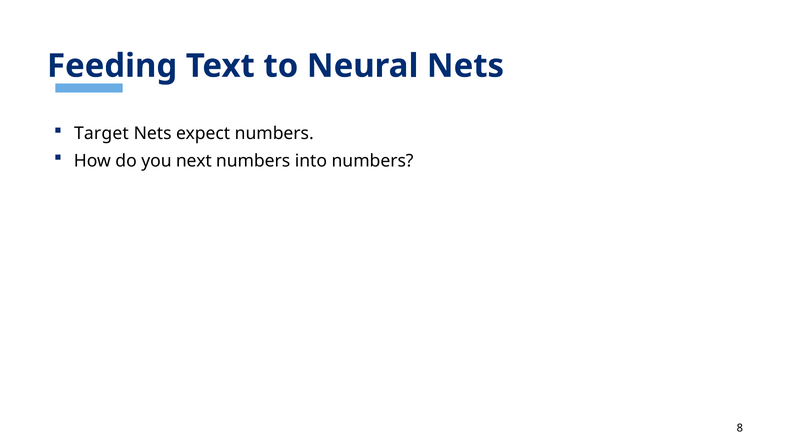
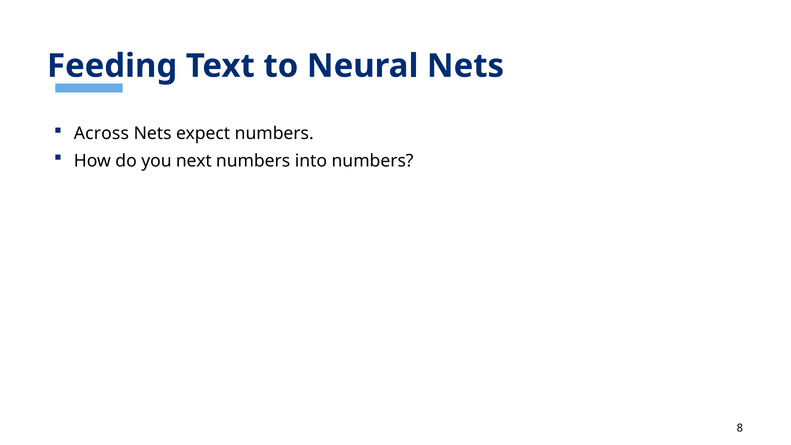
Target: Target -> Across
